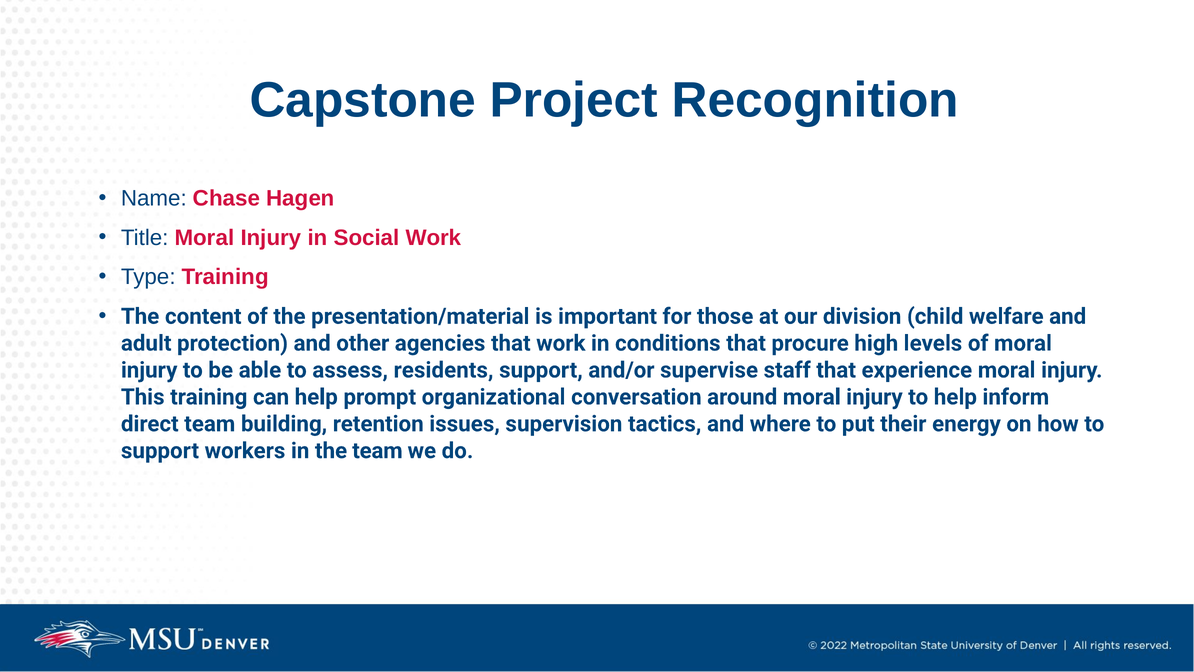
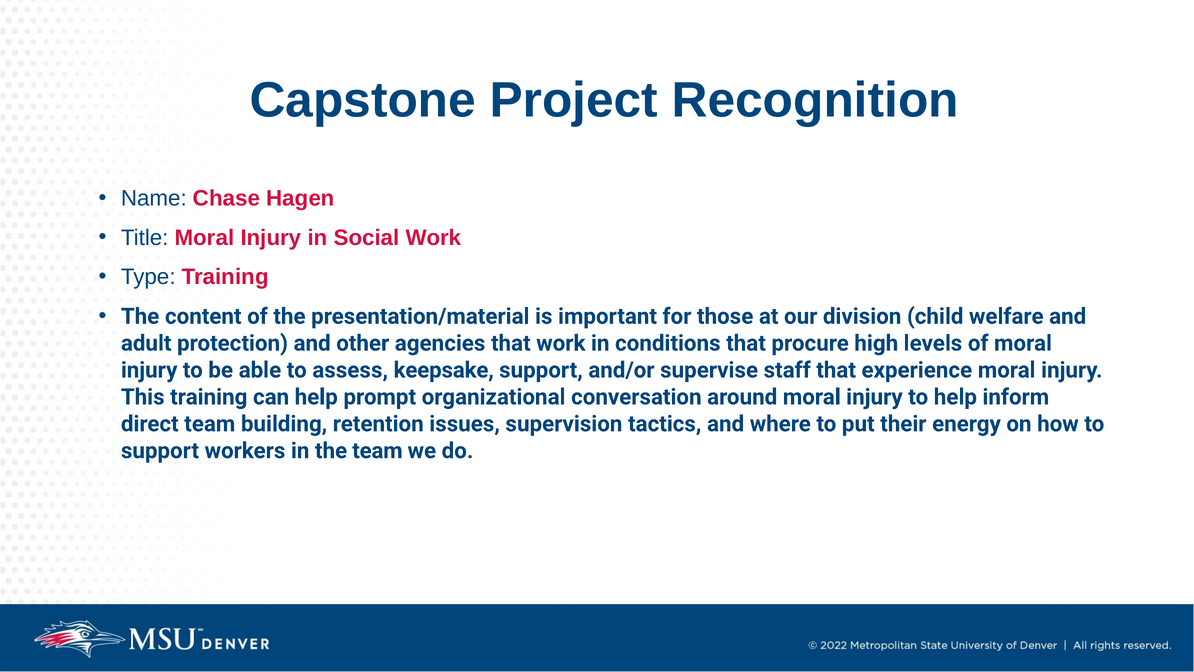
residents: residents -> keepsake
